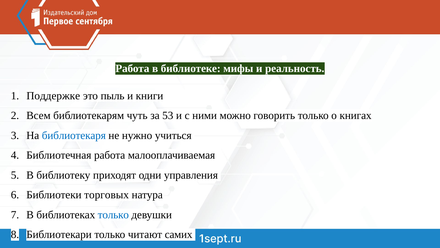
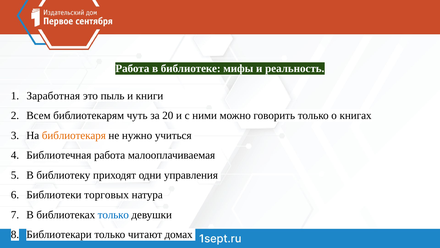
Поддержке: Поддержке -> Заработная
53: 53 -> 20
библиотекаря colour: blue -> orange
самих: самих -> домах
